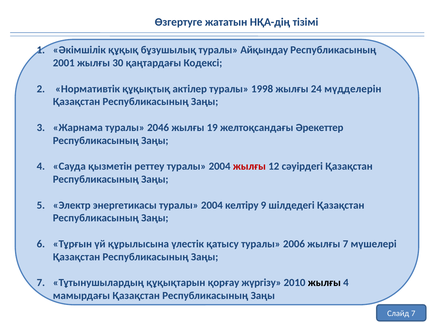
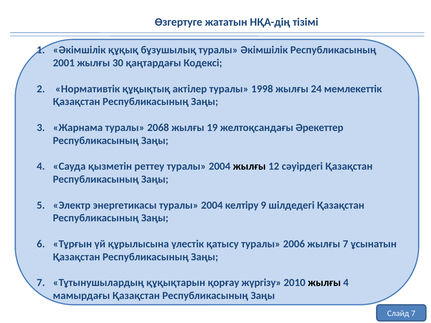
туралы Айқындау: Айқындау -> Әкімшілік
мүдделерін: мүдделерін -> мемлекеттік
2046: 2046 -> 2068
жылғы at (249, 166) colour: red -> black
мүшелері: мүшелері -> ұсынатын
